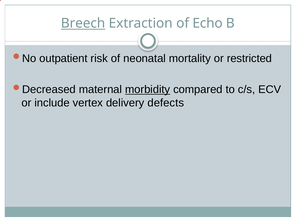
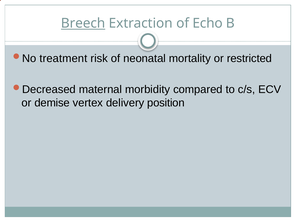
outpatient: outpatient -> treatment
morbidity underline: present -> none
include: include -> demise
defects: defects -> position
